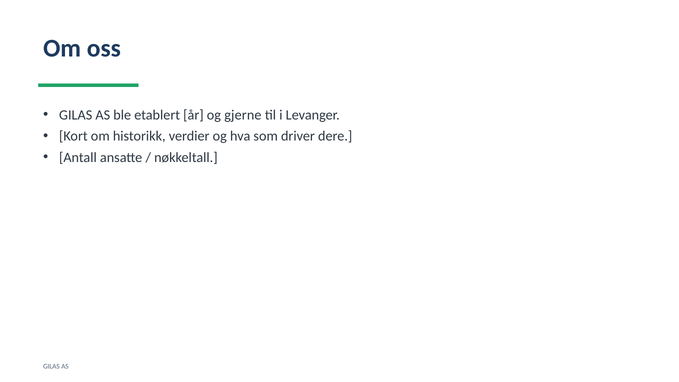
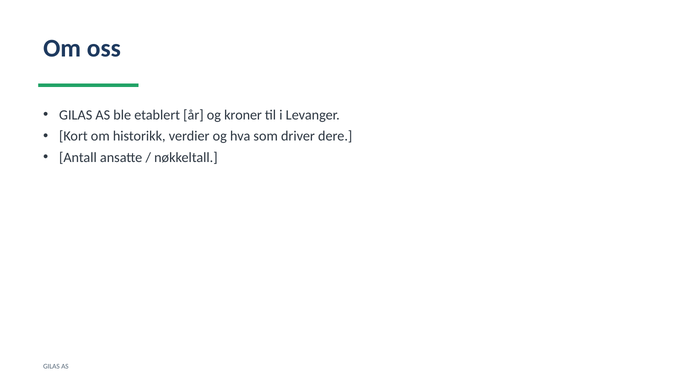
gjerne: gjerne -> kroner
